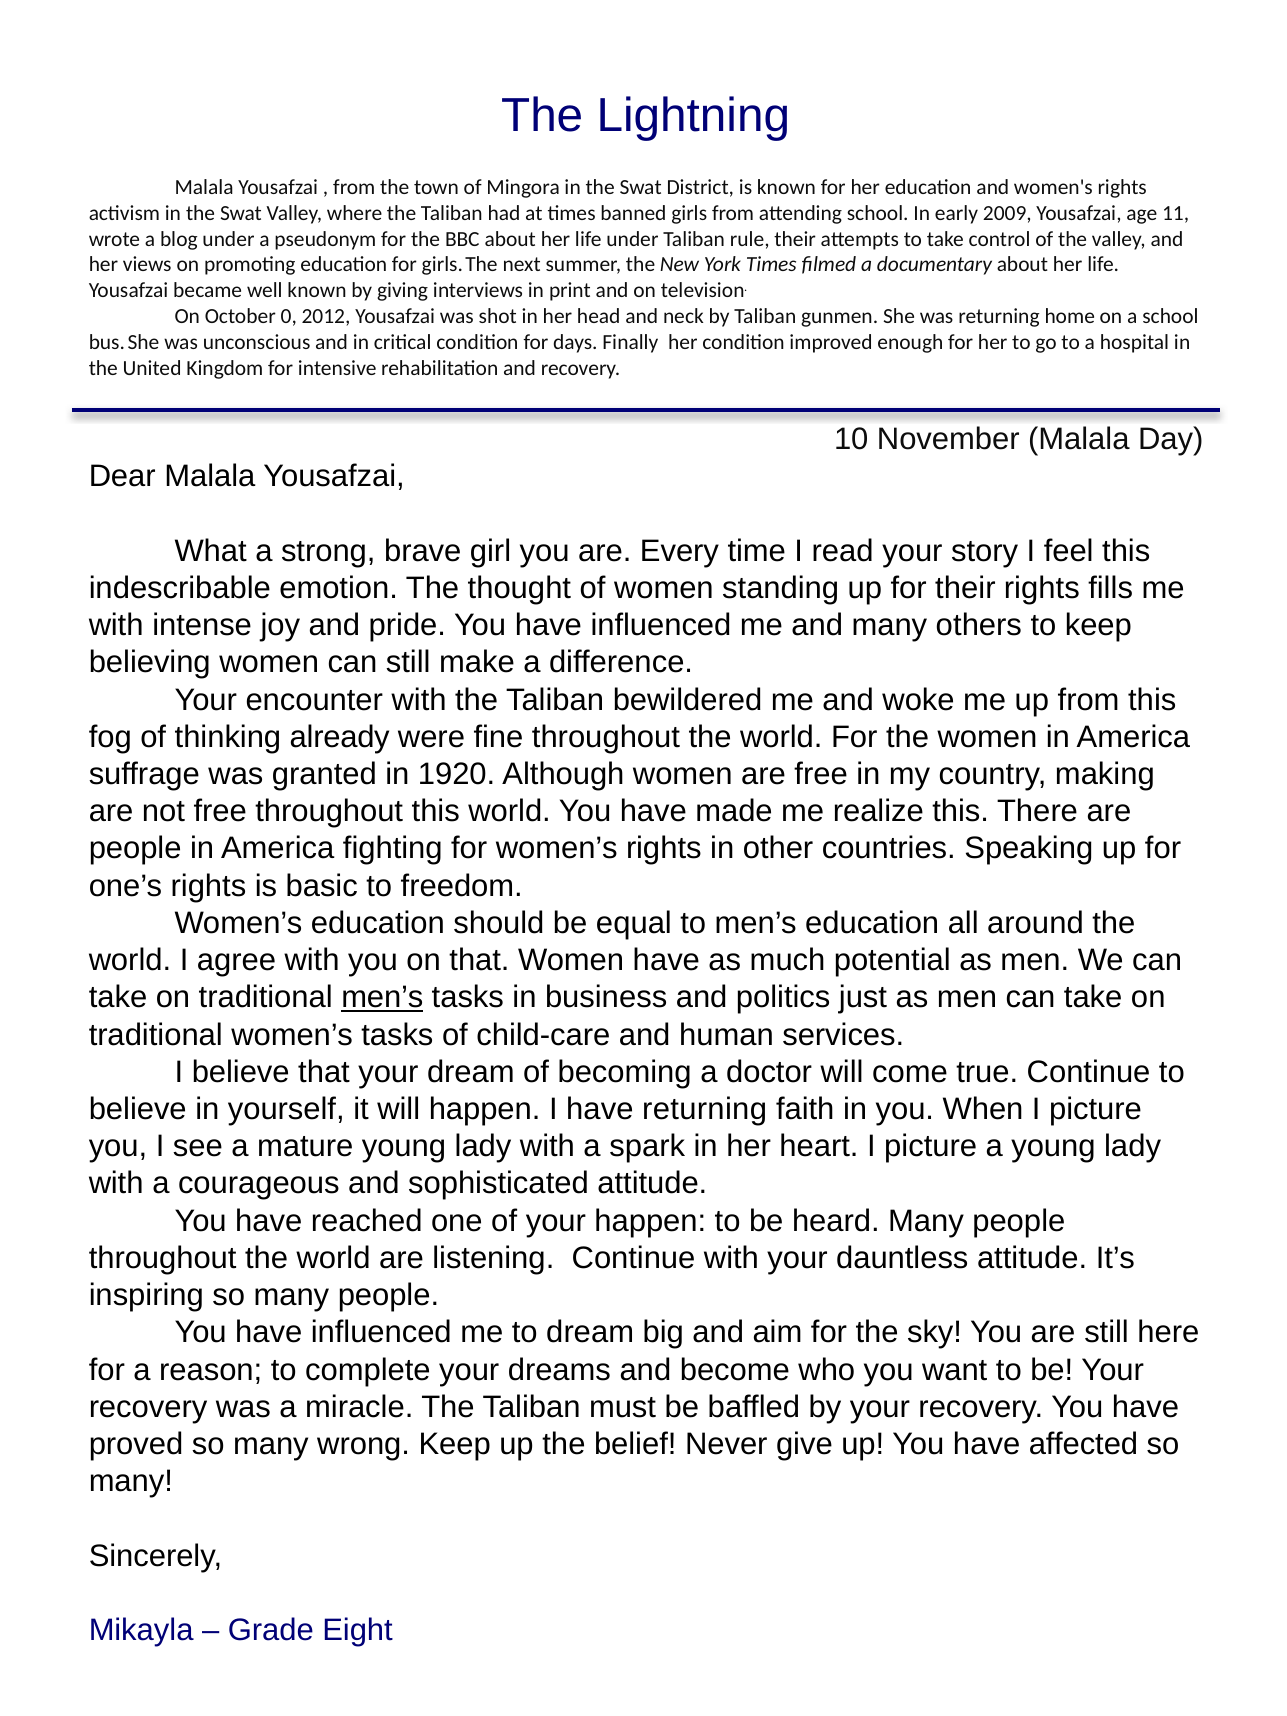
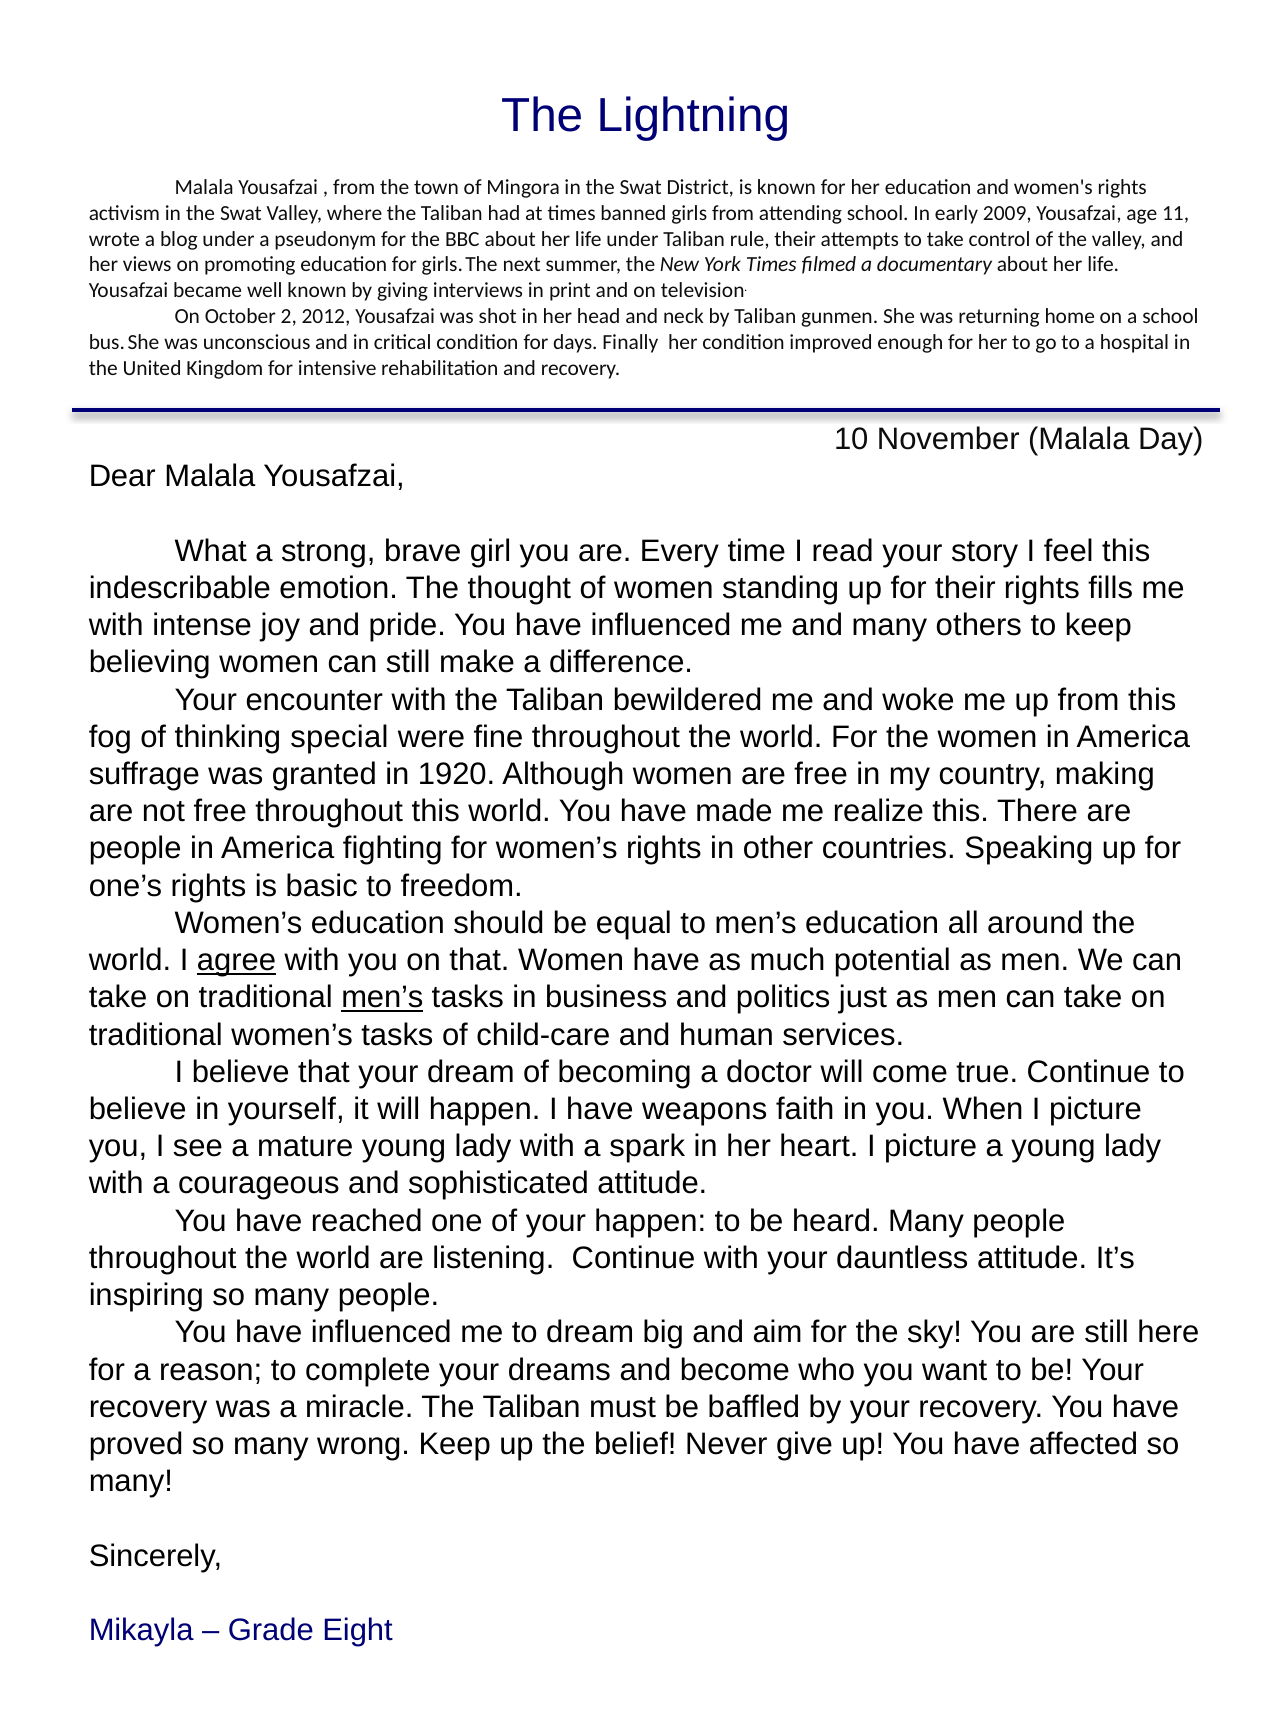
0: 0 -> 2
already: already -> special
agree underline: none -> present
have returning: returning -> weapons
